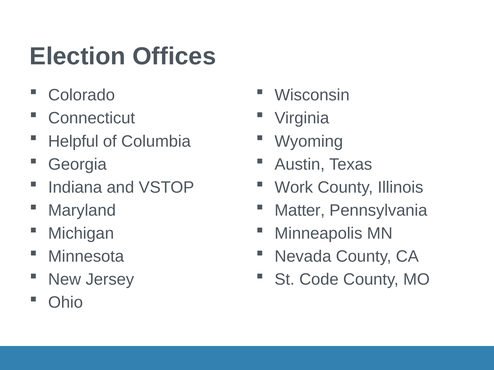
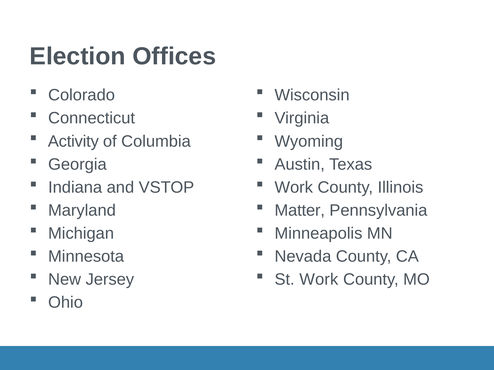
Helpful: Helpful -> Activity
St Code: Code -> Work
